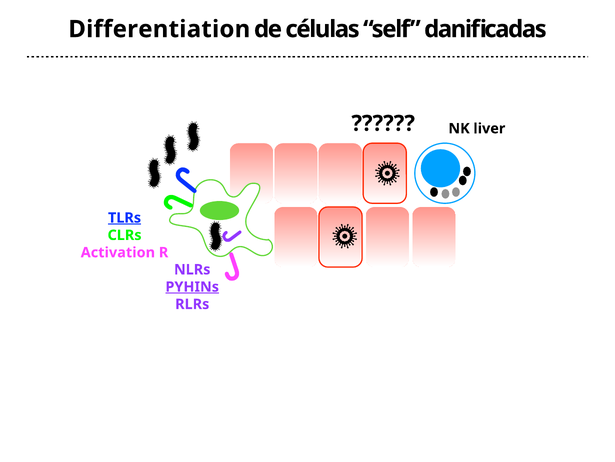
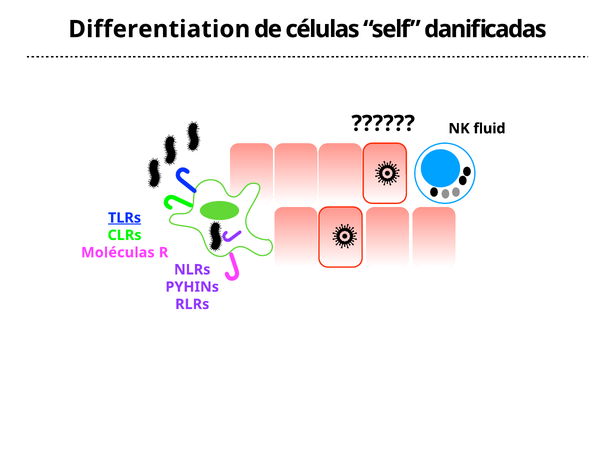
liver: liver -> fluid
Activation: Activation -> Moléculas
PYHINs underline: present -> none
